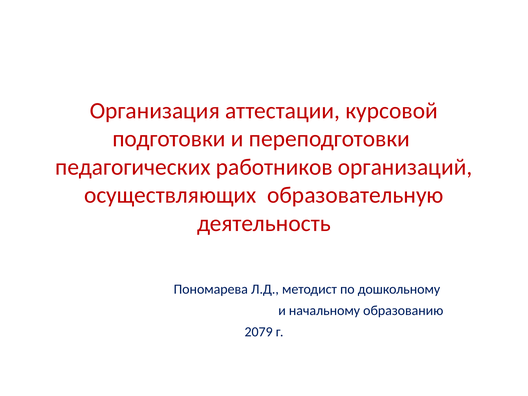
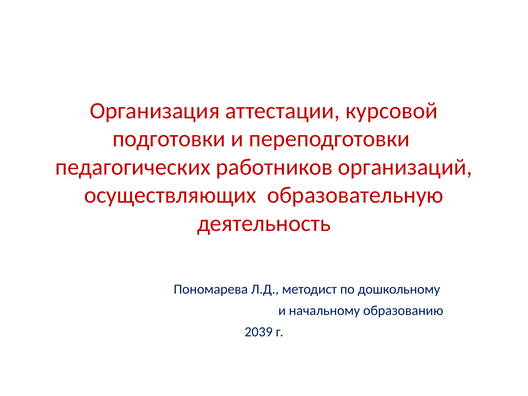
2079: 2079 -> 2039
